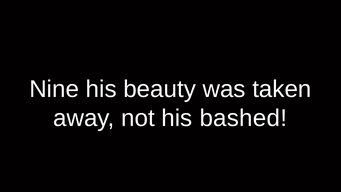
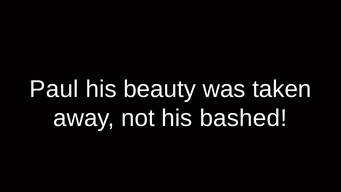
Nine: Nine -> Paul
